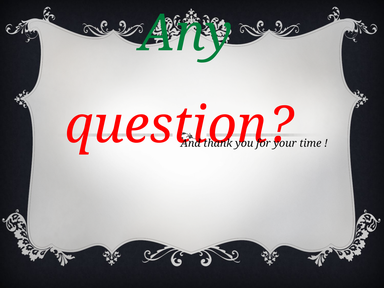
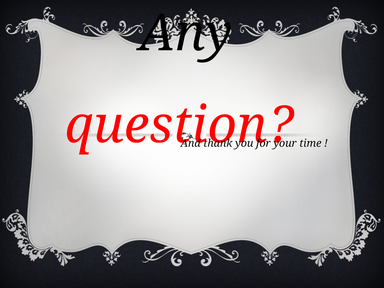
Any colour: green -> black
